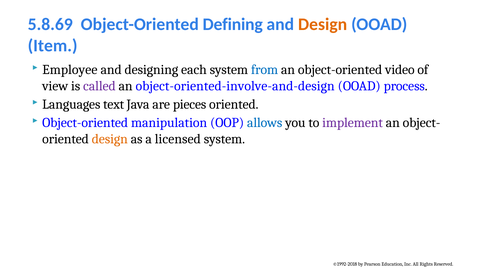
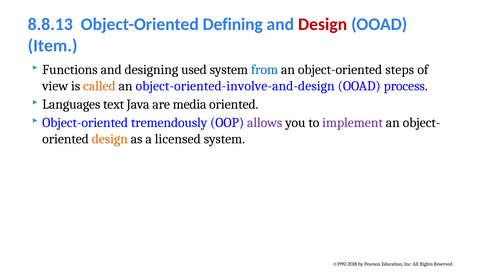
5.8.69: 5.8.69 -> 8.8.13
Design at (323, 24) colour: orange -> red
Employee: Employee -> Functions
each: each -> used
video: video -> steps
called colour: purple -> orange
pieces: pieces -> media
manipulation: manipulation -> tremendously
allows colour: blue -> purple
